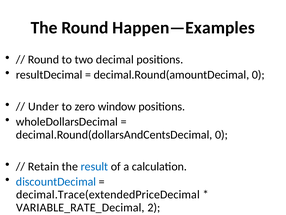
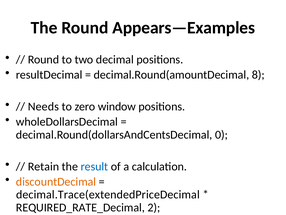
Happen—Examples: Happen—Examples -> Appears—Examples
decimal.Round(amountDecimal 0: 0 -> 8
Under: Under -> Needs
discountDecimal colour: blue -> orange
VARIABLE_RATE_Decimal: VARIABLE_RATE_Decimal -> REQUIRED_RATE_Decimal
